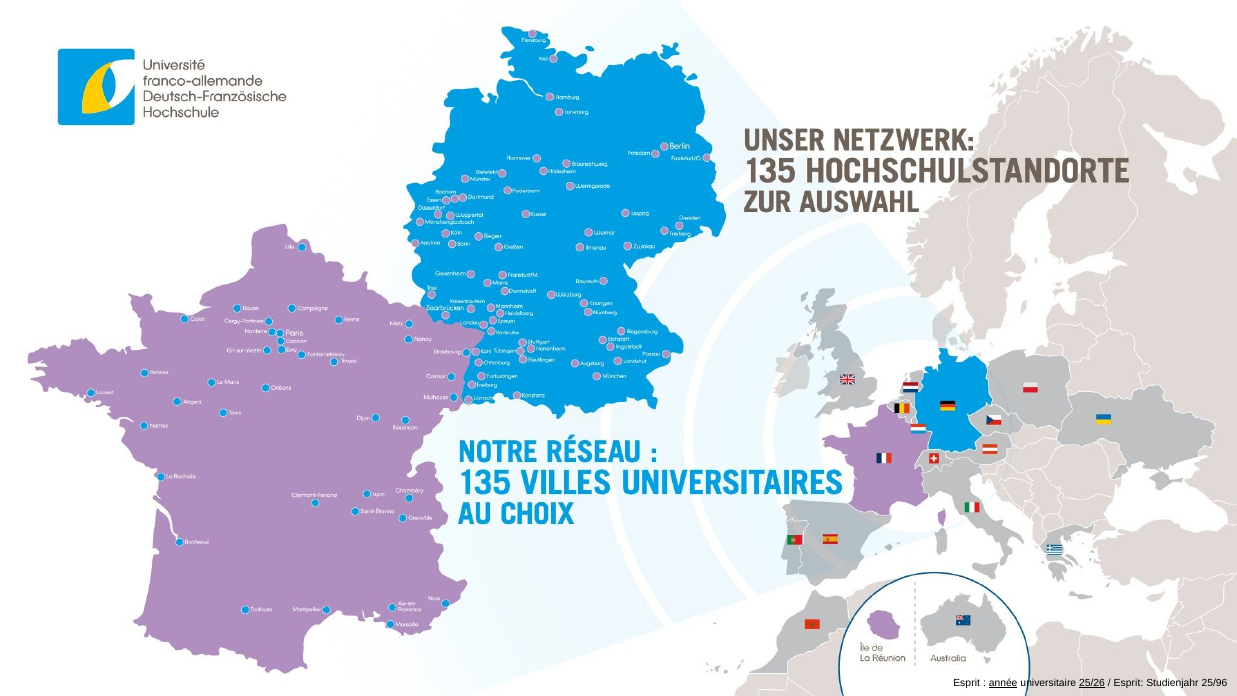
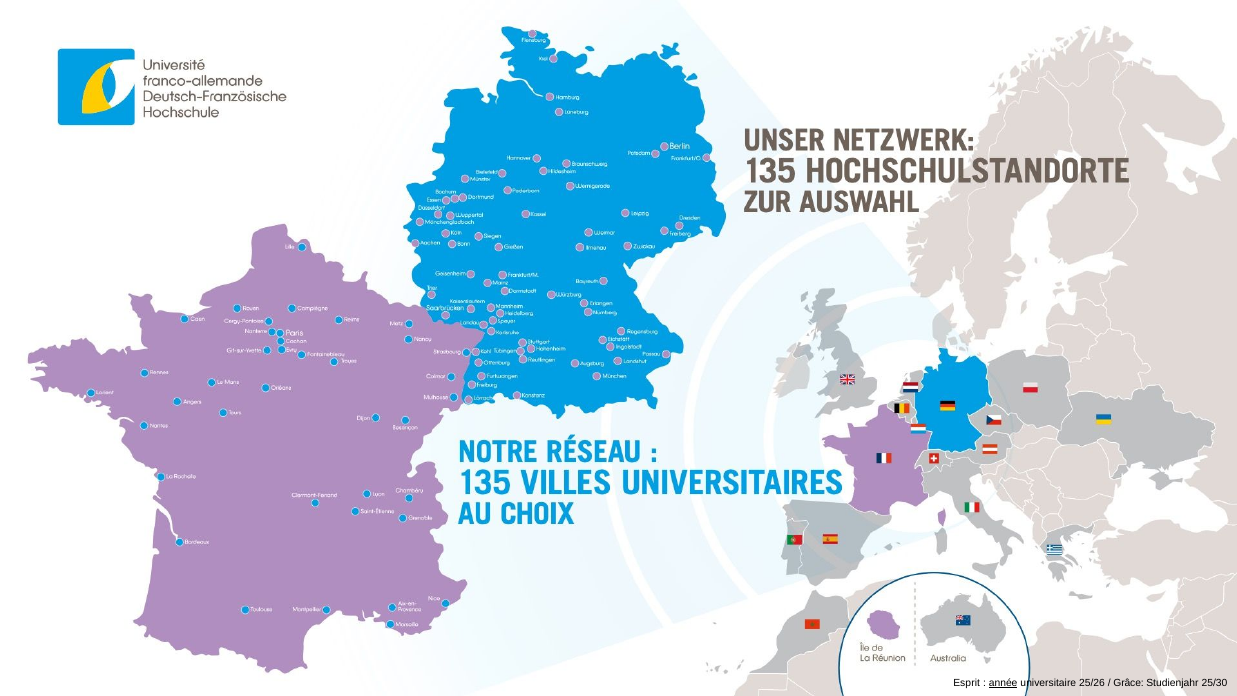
25/26 underline: present -> none
Esprit at (1128, 683): Esprit -> Grâce
25/96: 25/96 -> 25/30
